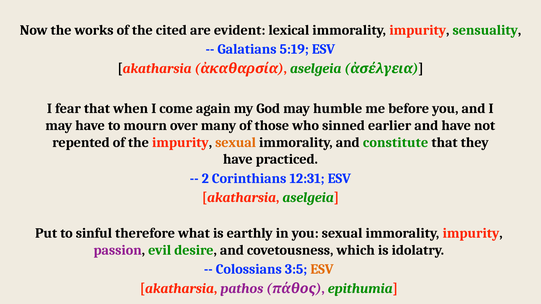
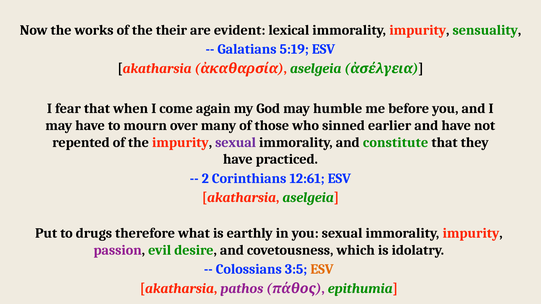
cited: cited -> their
sexual at (236, 143) colour: orange -> purple
12:31: 12:31 -> 12:61
sinful: sinful -> drugs
